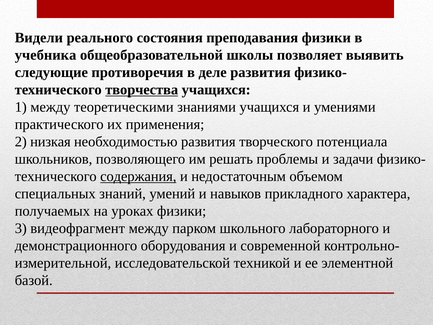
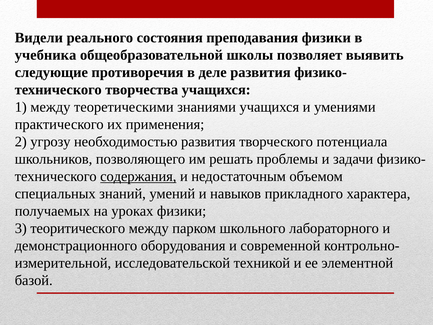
творчества underline: present -> none
низкая: низкая -> угрозу
видеофрагмент: видеофрагмент -> теоритического
